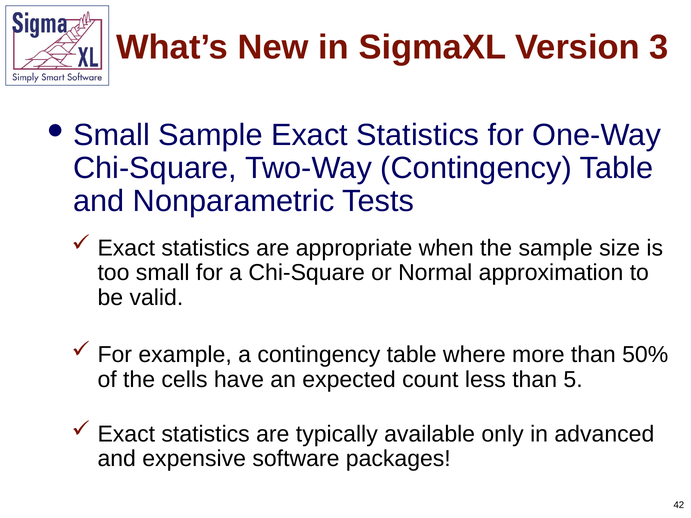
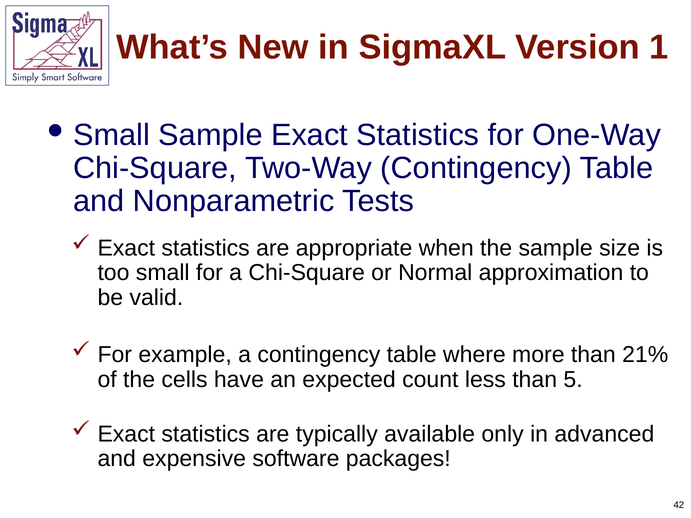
3: 3 -> 1
50%: 50% -> 21%
